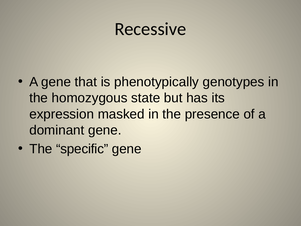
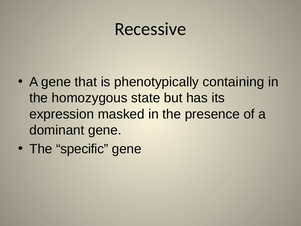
genotypes: genotypes -> containing
